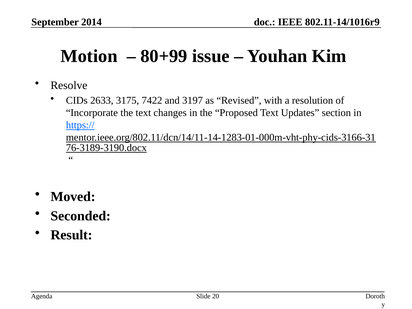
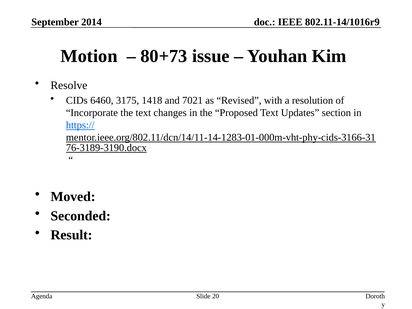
80+99: 80+99 -> 80+73
2633: 2633 -> 6460
7422: 7422 -> 1418
3197: 3197 -> 7021
